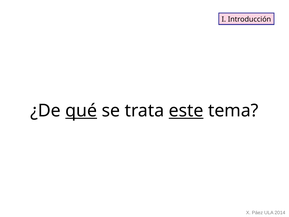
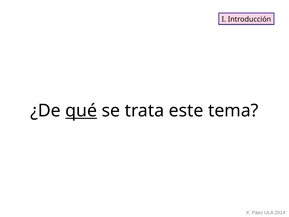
este underline: present -> none
